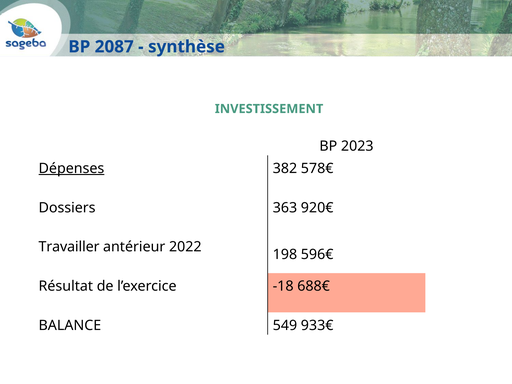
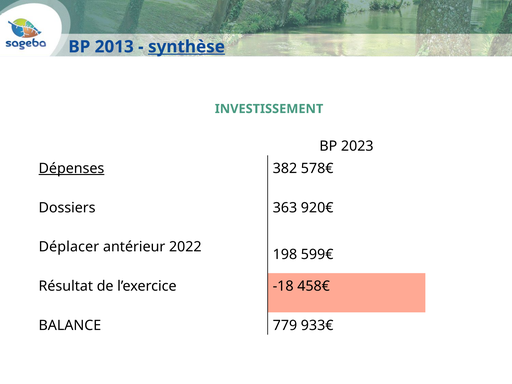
2087: 2087 -> 2013
synthèse underline: none -> present
Travailler: Travailler -> Déplacer
596€: 596€ -> 599€
688€: 688€ -> 458€
549: 549 -> 779
